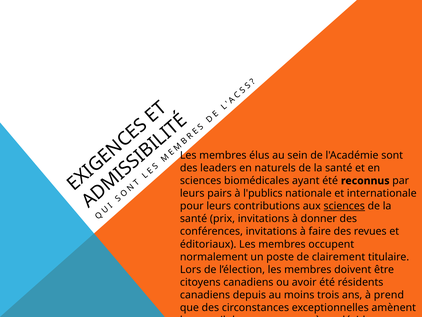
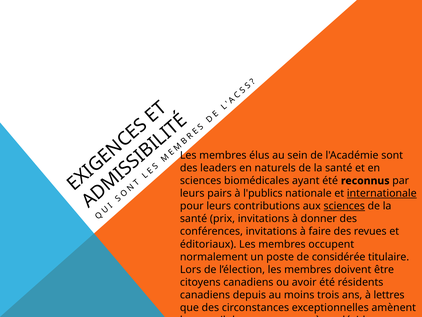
internationale underline: none -> present
clairement: clairement -> considérée
prend: prend -> lettres
